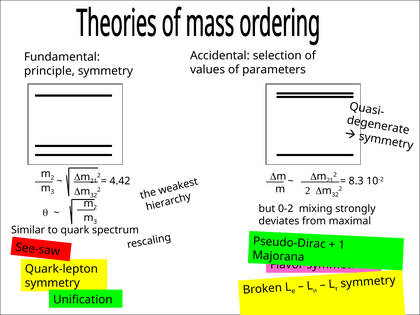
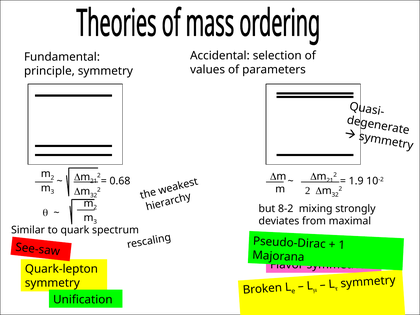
4.42: 4.42 -> 0.68
8.3: 8.3 -> 1.9
0-2: 0-2 -> 8-2
